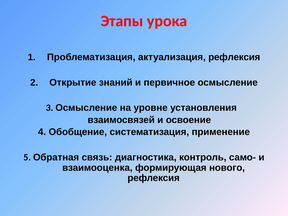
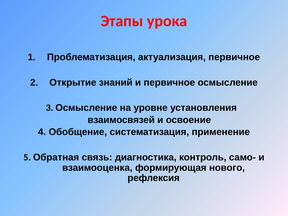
актуализация рефлексия: рефлексия -> первичное
